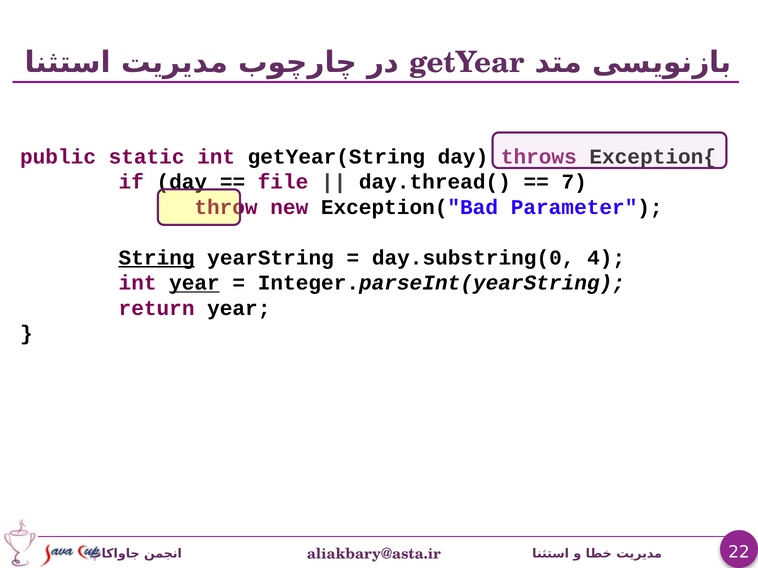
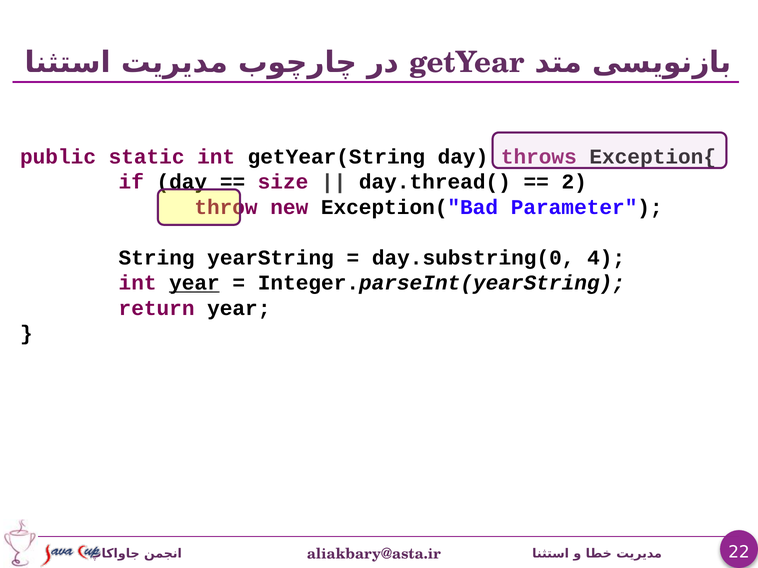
file: file -> size
7: 7 -> 2
String underline: present -> none
